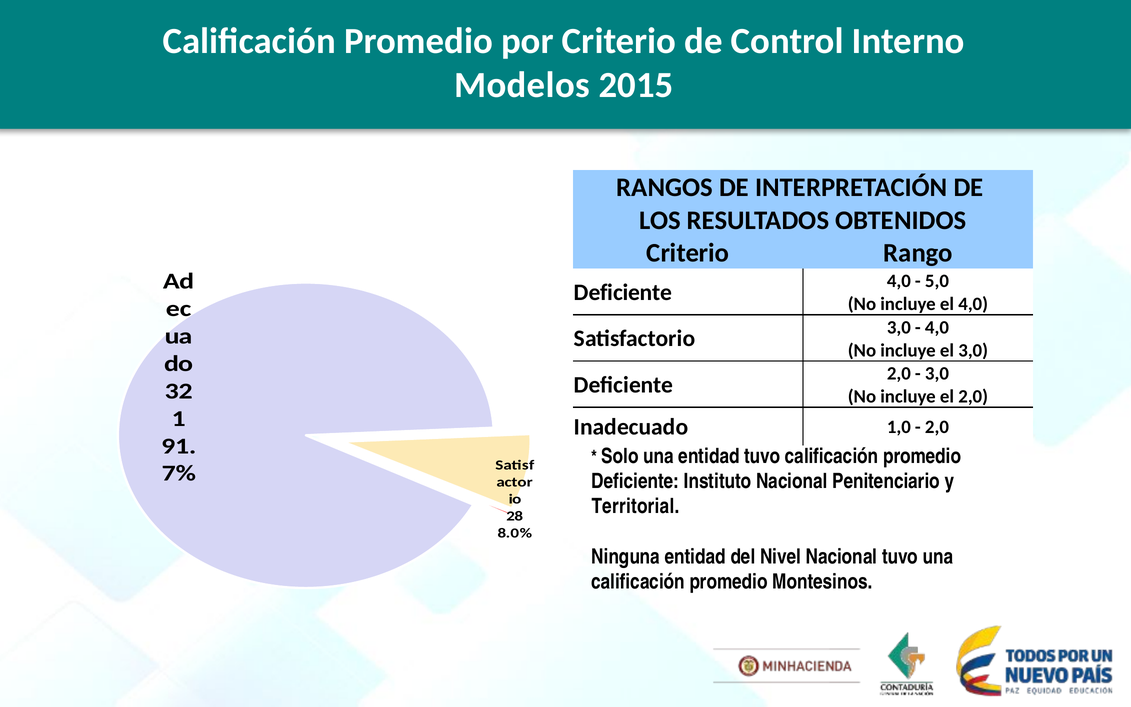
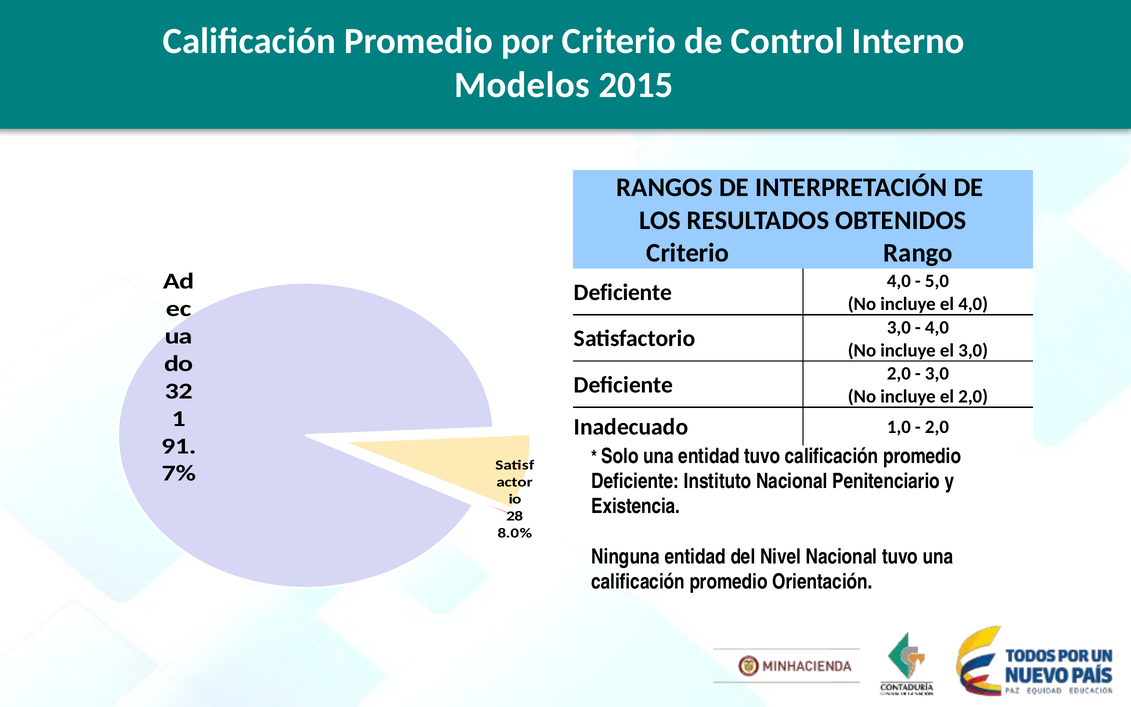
Territorial: Territorial -> Existencia
Montesinos: Montesinos -> Orientación
